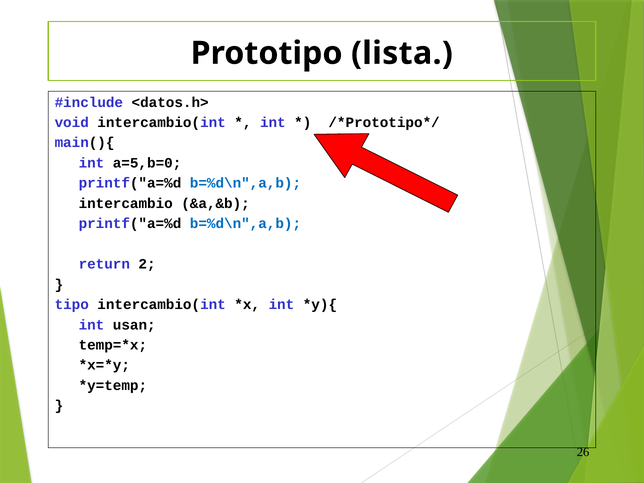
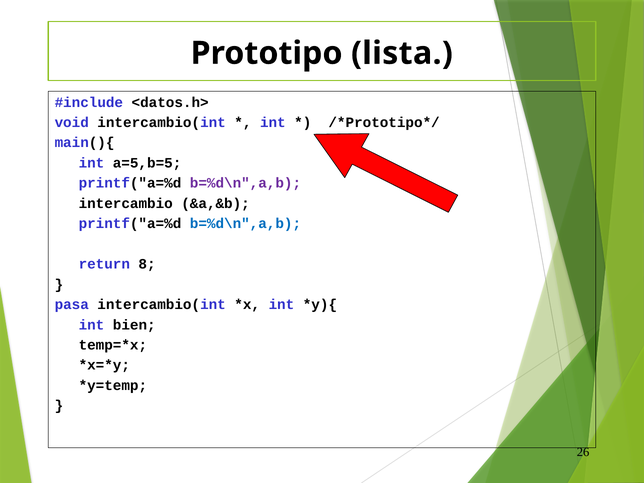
a=5,b=0: a=5,b=0 -> a=5,b=5
b=%d\n",a,b at (245, 183) colour: blue -> purple
2: 2 -> 8
tipo: tipo -> pasa
usan: usan -> bien
